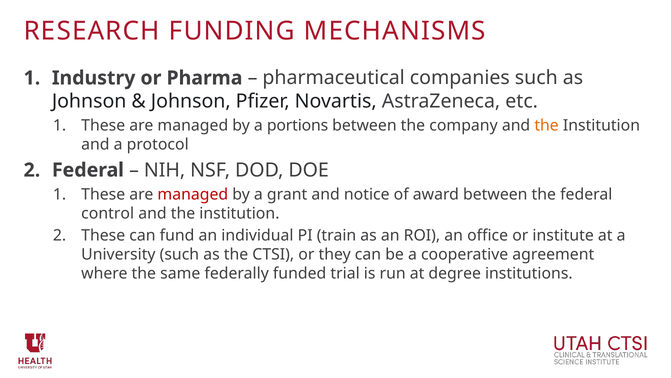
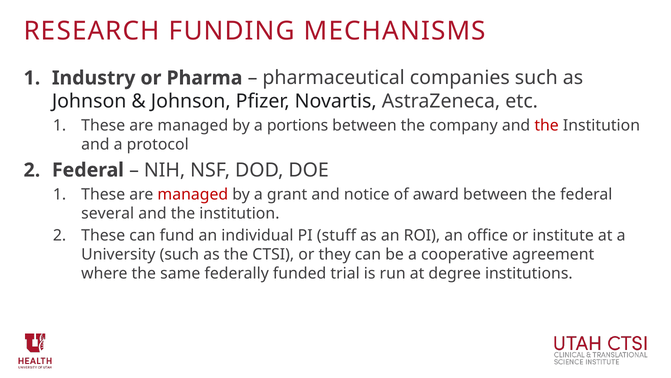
the at (547, 125) colour: orange -> red
control: control -> several
train: train -> stuff
